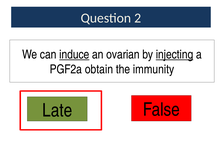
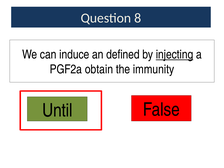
2: 2 -> 8
induce underline: present -> none
ovarian: ovarian -> defined
Late: Late -> Until
